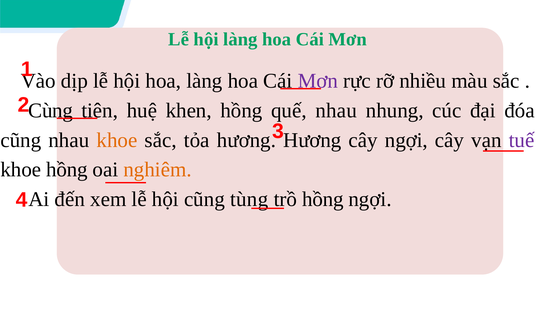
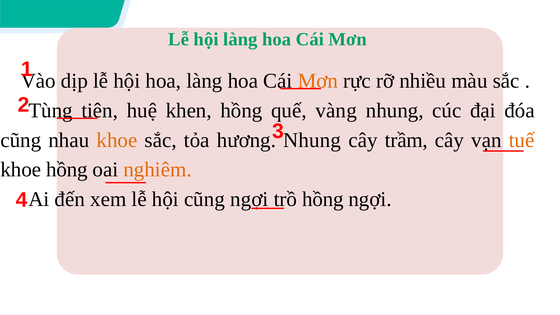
Mơn at (318, 81) colour: purple -> orange
Cùng: Cùng -> Tùng
quế nhau: nhau -> vàng
hương Hương: Hương -> Nhung
cây ngợi: ngợi -> trầm
tuế colour: purple -> orange
cũng tùng: tùng -> ngợi
